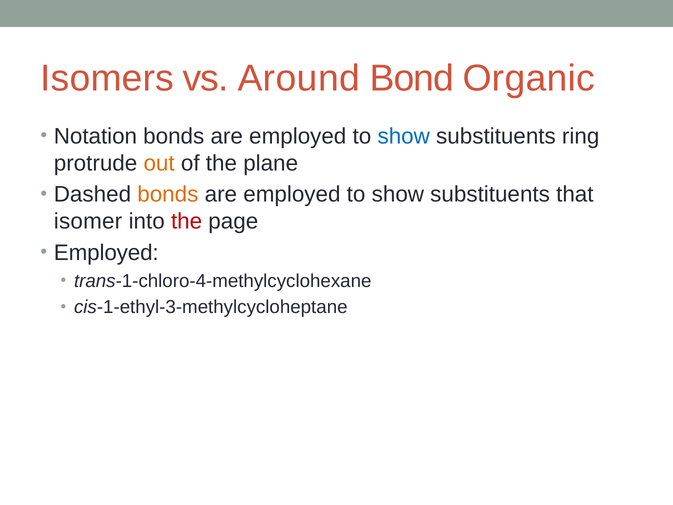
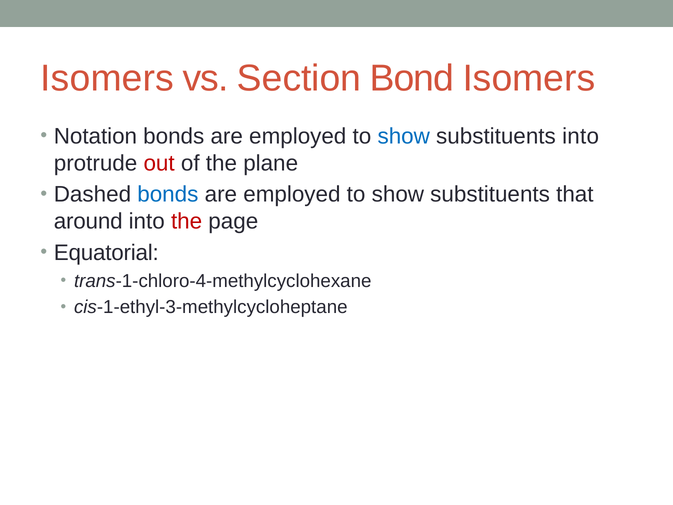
Around: Around -> Section
Bond Organic: Organic -> Isomers
substituents ring: ring -> into
out colour: orange -> red
bonds at (168, 194) colour: orange -> blue
isomer: isomer -> around
Employed at (106, 253): Employed -> Equatorial
